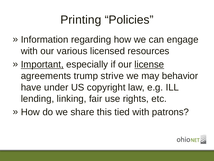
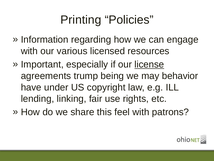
Important underline: present -> none
strive: strive -> being
tied: tied -> feel
